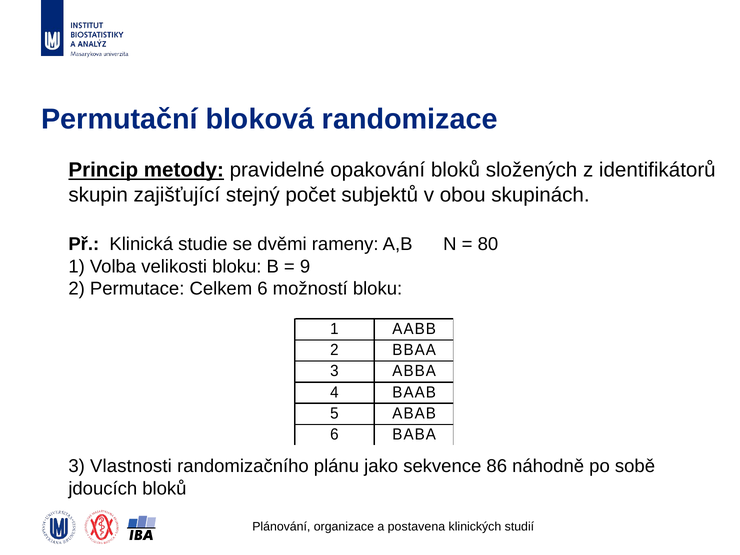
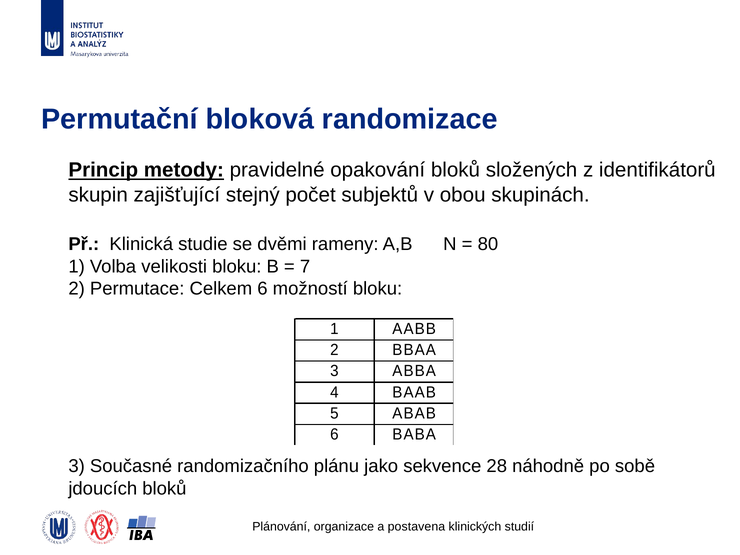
9: 9 -> 7
Vlastnosti: Vlastnosti -> Současné
86: 86 -> 28
